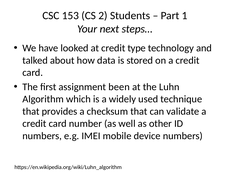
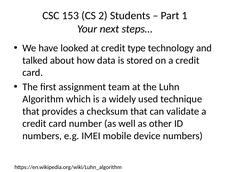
been: been -> team
